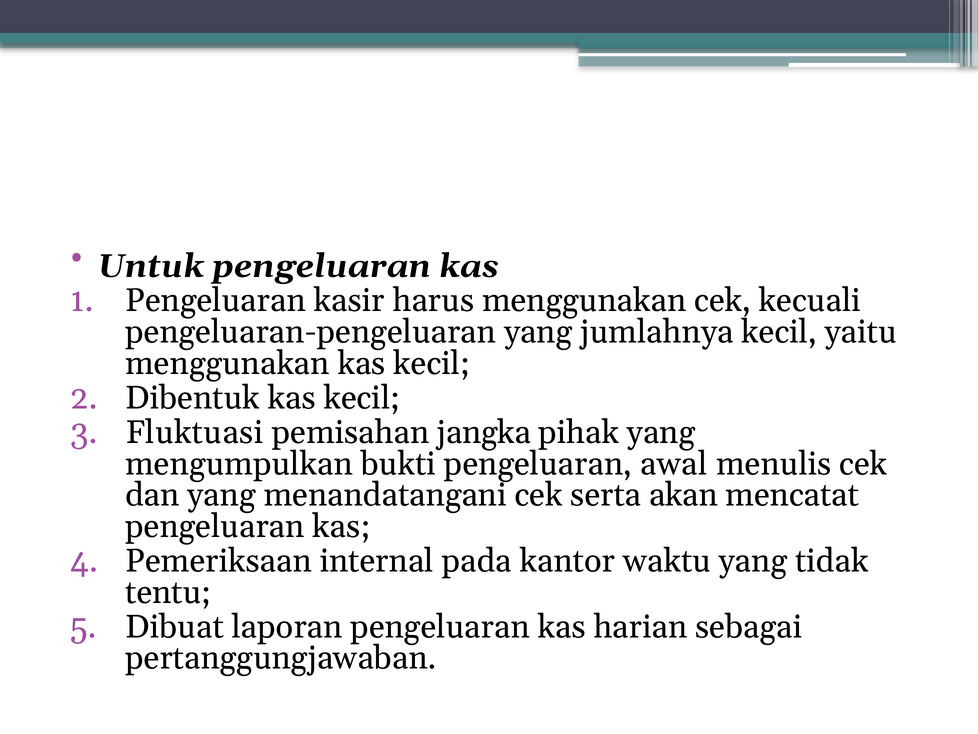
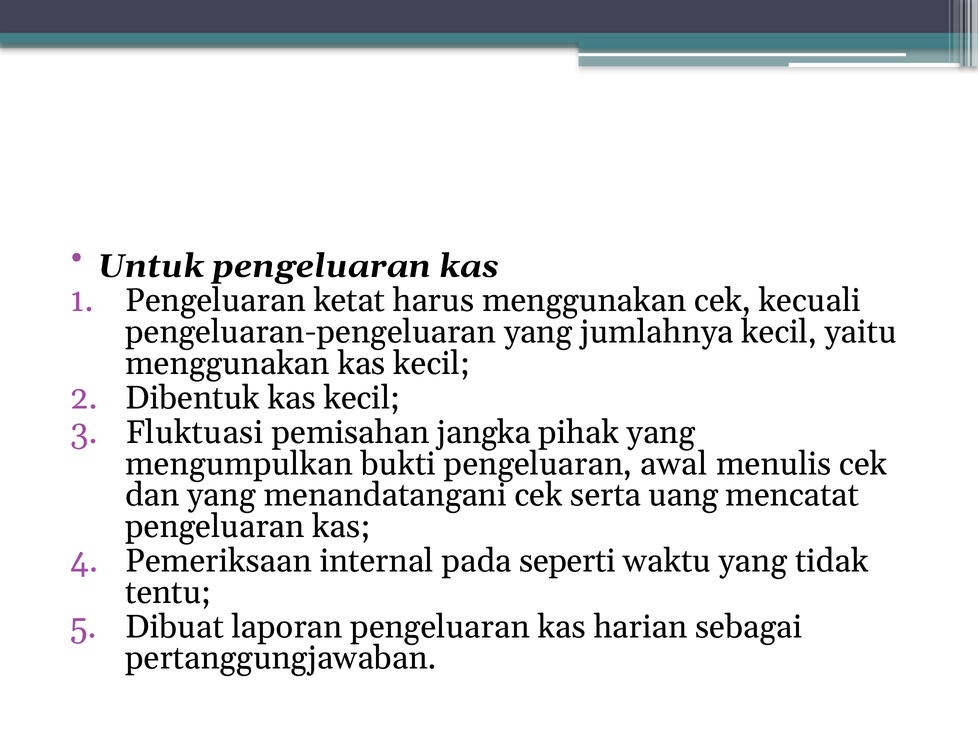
kasir: kasir -> ketat
akan: akan -> uang
kantor: kantor -> seperti
